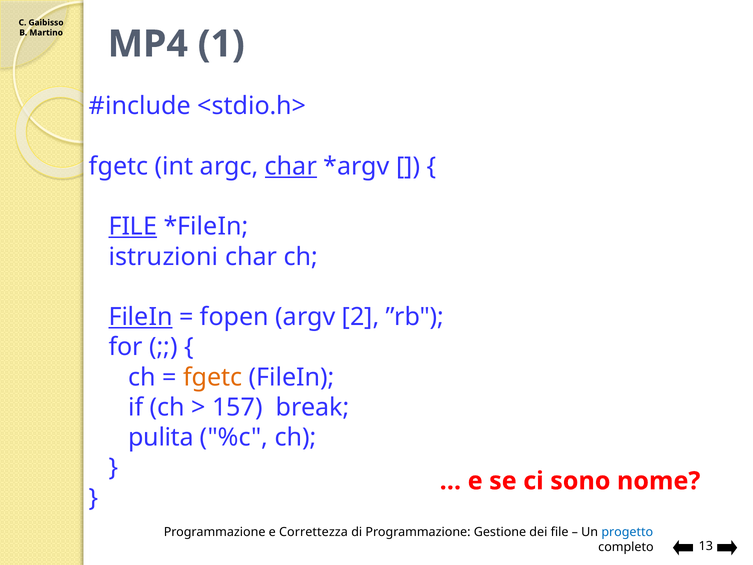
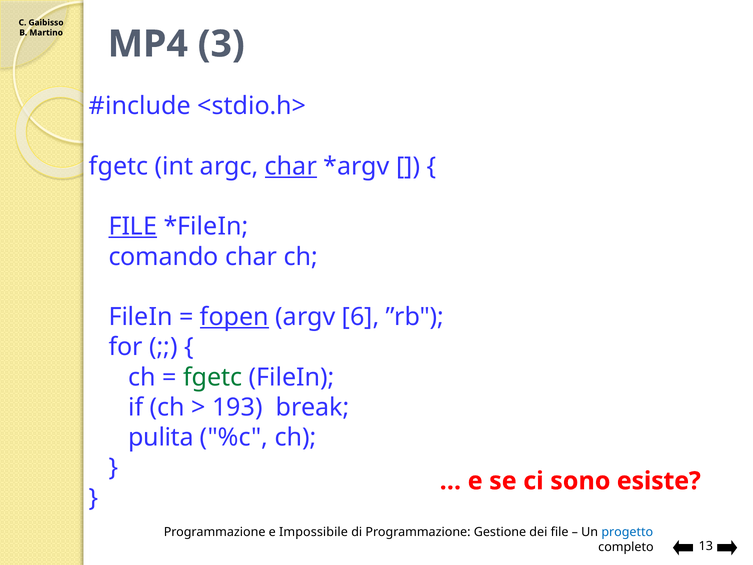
1: 1 -> 3
istruzioni: istruzioni -> comando
FileIn at (141, 317) underline: present -> none
fopen underline: none -> present
2: 2 -> 6
fgetc at (213, 377) colour: orange -> green
157: 157 -> 193
nome: nome -> esiste
Correttezza: Correttezza -> Impossibile
